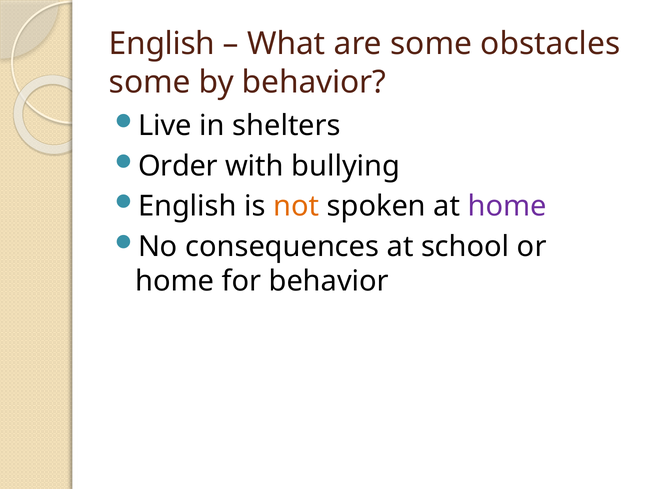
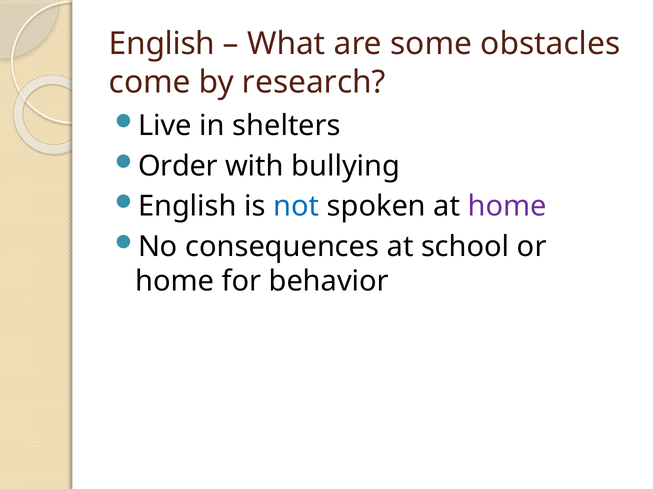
some at (150, 82): some -> come
by behavior: behavior -> research
not colour: orange -> blue
